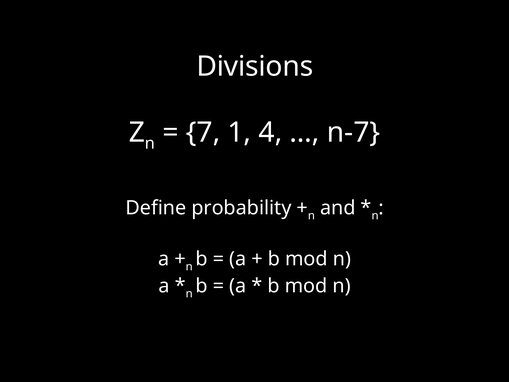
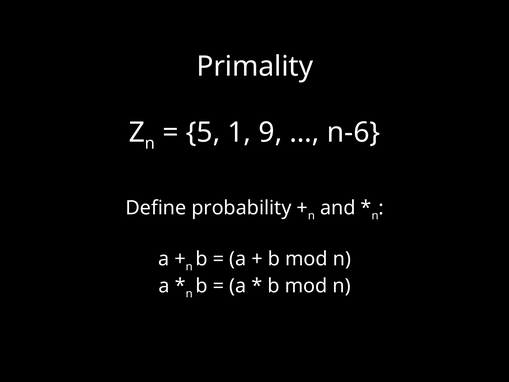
Divisions: Divisions -> Primality
7: 7 -> 5
4: 4 -> 9
n-7: n-7 -> n-6
